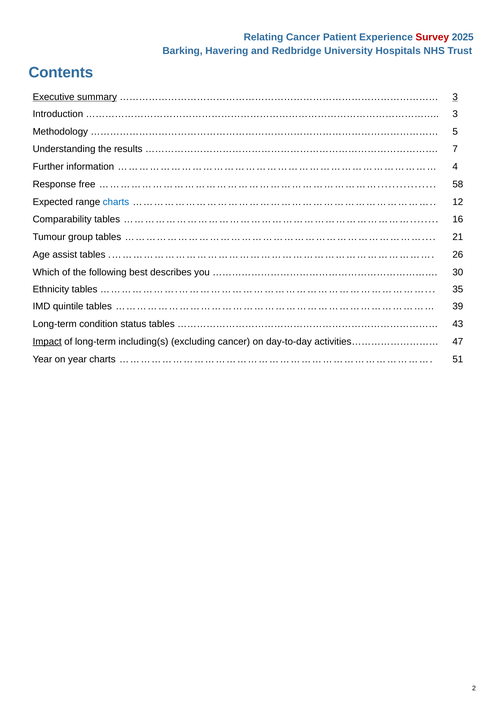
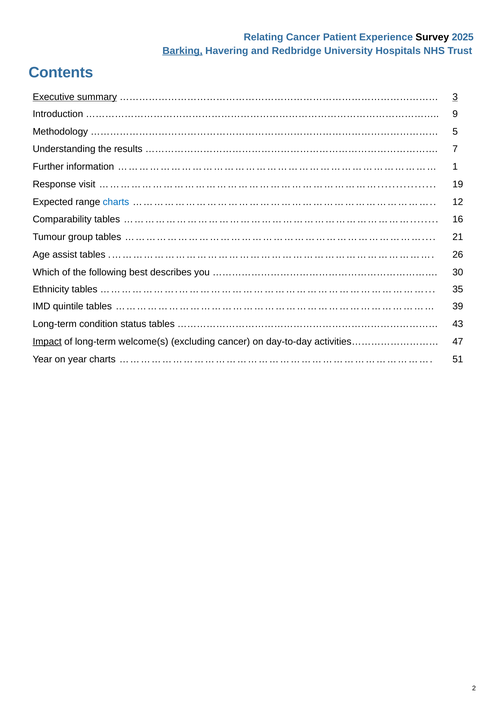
Survey colour: red -> black
Barking underline: none -> present
3 at (455, 114): 3 -> 9
4: 4 -> 1
free: free -> visit
58: 58 -> 19
including(s: including(s -> welcome(s
